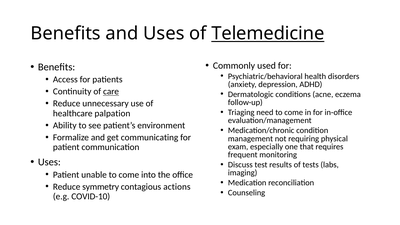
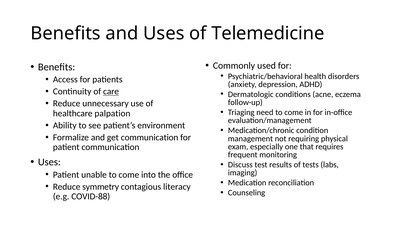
Telemedicine underline: present -> none
get communicating: communicating -> communication
actions: actions -> literacy
COVID-10: COVID-10 -> COVID-88
